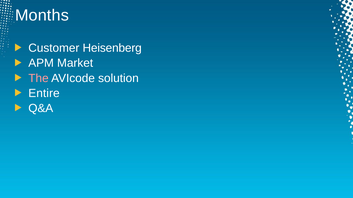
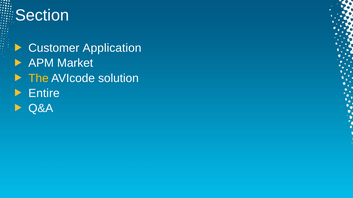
Months: Months -> Section
Heisenberg: Heisenberg -> Application
The colour: pink -> yellow
